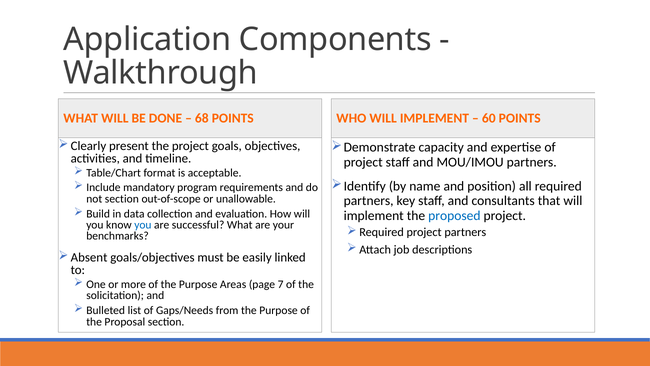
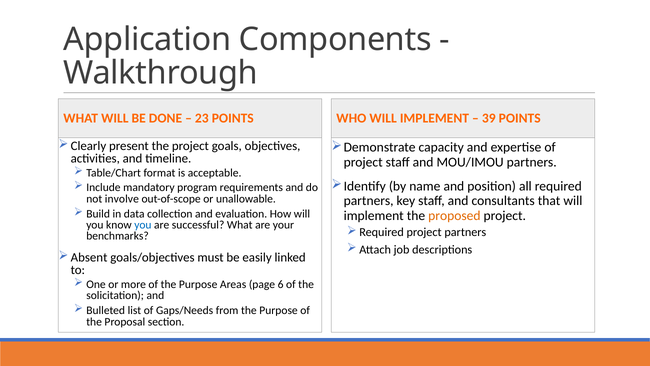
68: 68 -> 23
60: 60 -> 39
not section: section -> involve
proposed colour: blue -> orange
7: 7 -> 6
